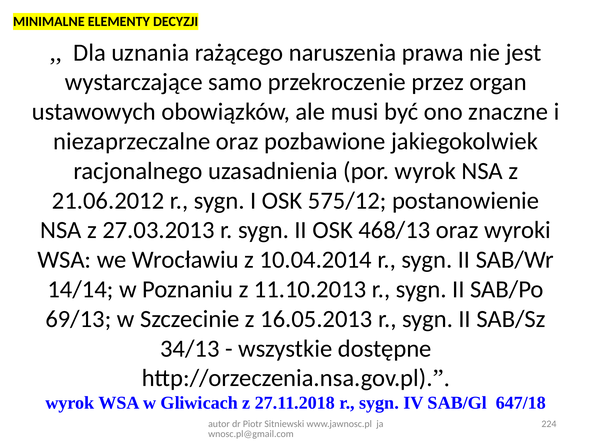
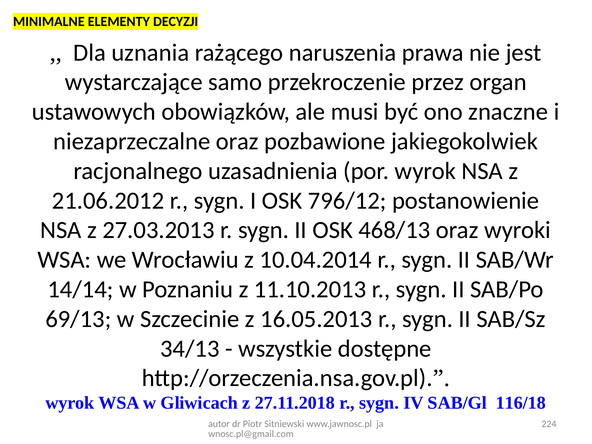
575/12: 575/12 -> 796/12
647/18: 647/18 -> 116/18
